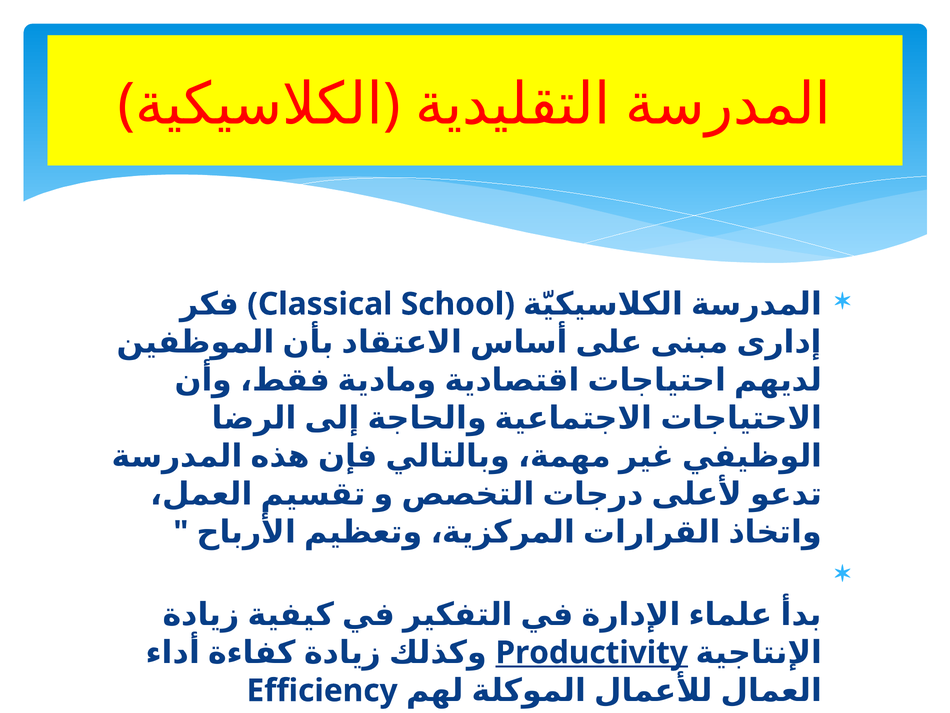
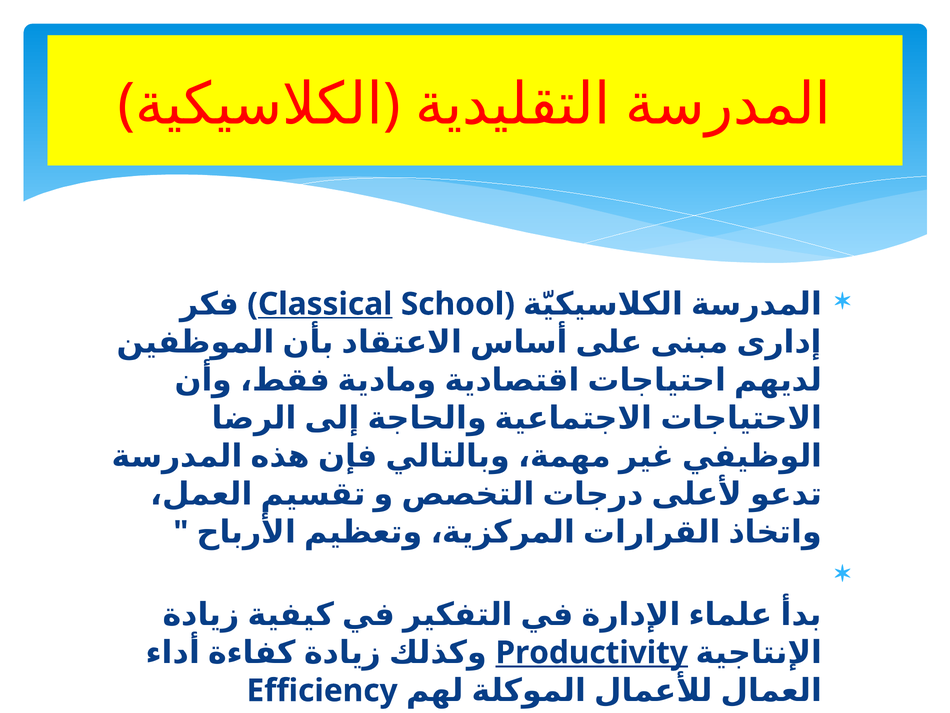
Classical underline: none -> present
